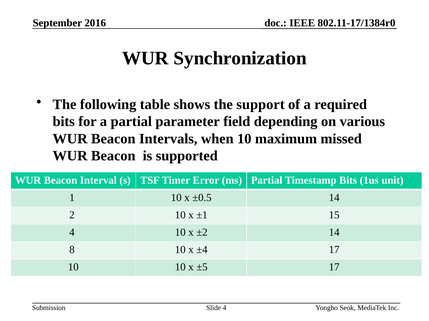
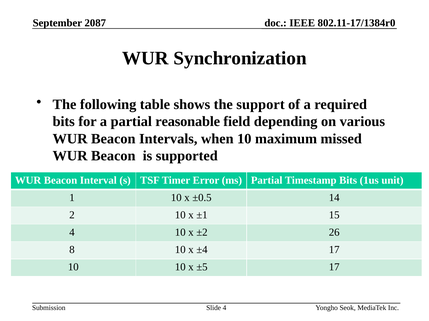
2016: 2016 -> 2087
parameter: parameter -> reasonable
±2 14: 14 -> 26
